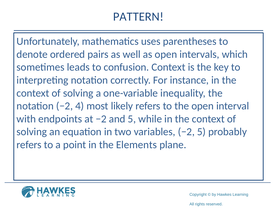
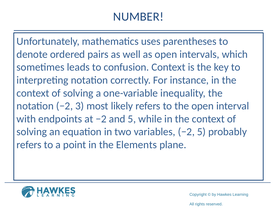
PATTERN: PATTERN -> NUMBER
4: 4 -> 3
